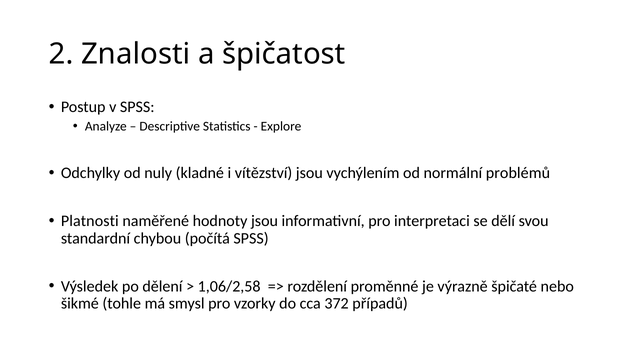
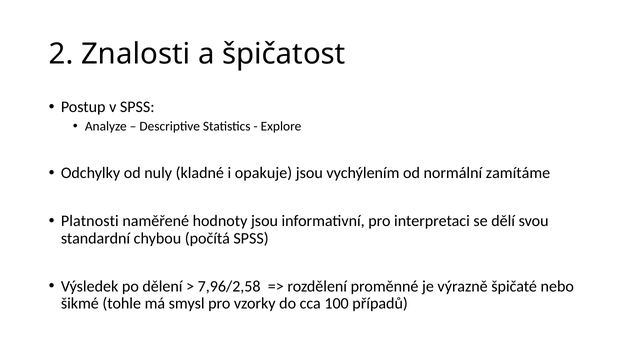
vítězství: vítězství -> opakuje
problémů: problémů -> zamítáme
1,06/2,58: 1,06/2,58 -> 7,96/2,58
372: 372 -> 100
